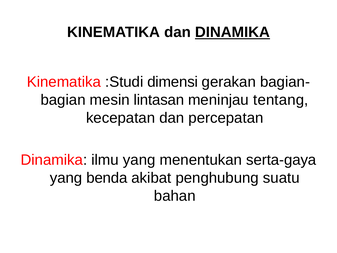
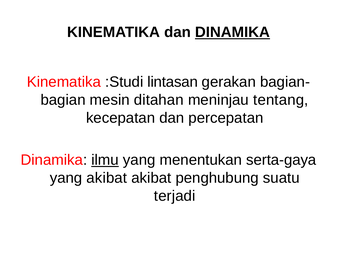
dimensi: dimensi -> lintasan
lintasan: lintasan -> ditahan
ilmu underline: none -> present
yang benda: benda -> akibat
bahan: bahan -> terjadi
